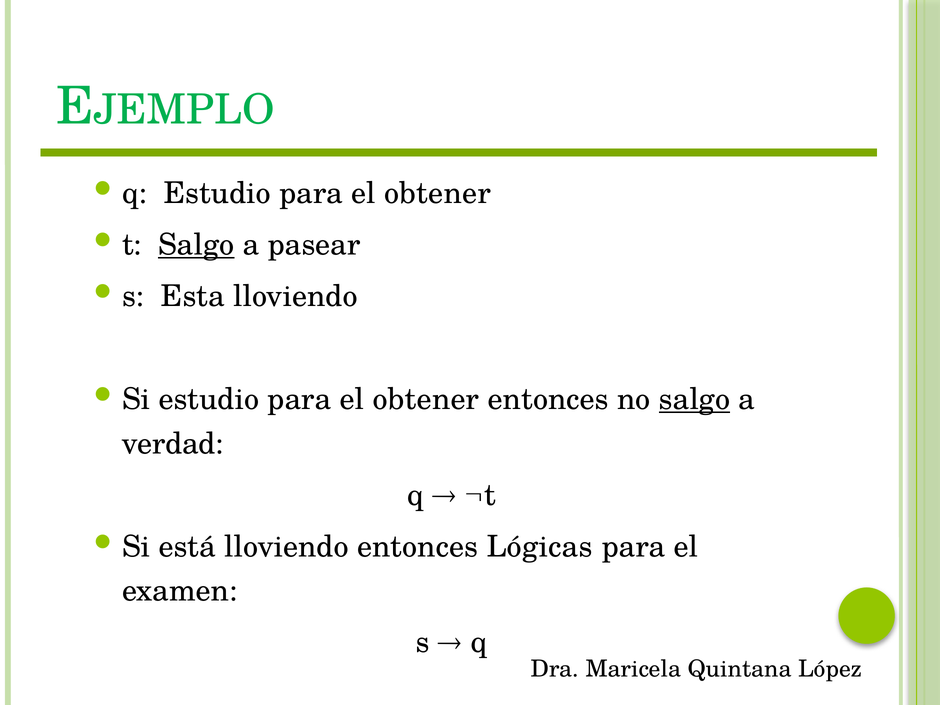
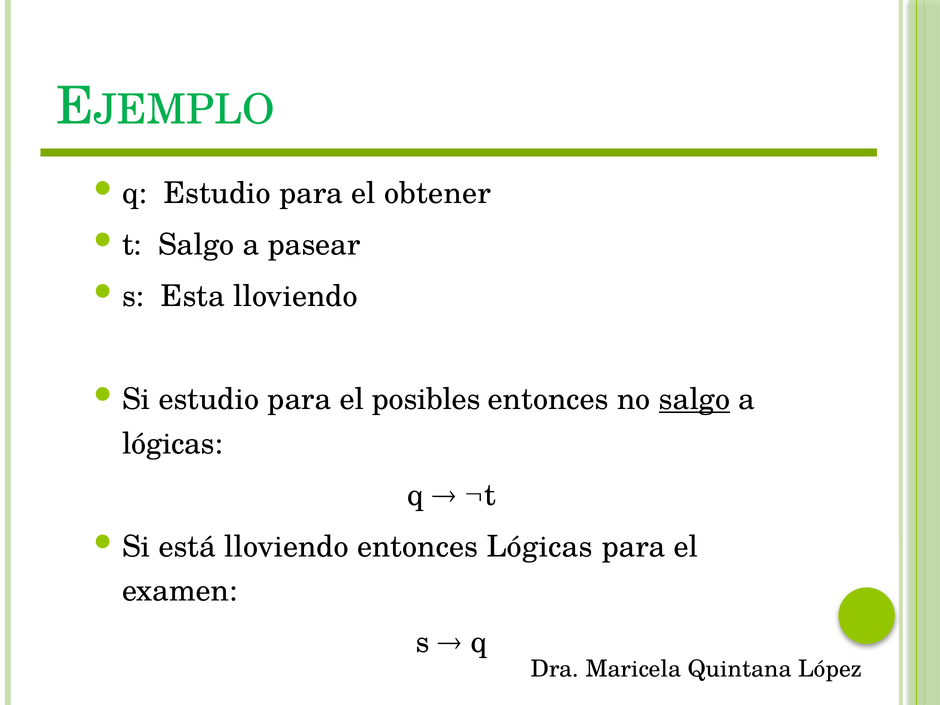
Salgo at (196, 245) underline: present -> none
obtener at (426, 399): obtener -> posibles
verdad at (173, 444): verdad -> lógicas
